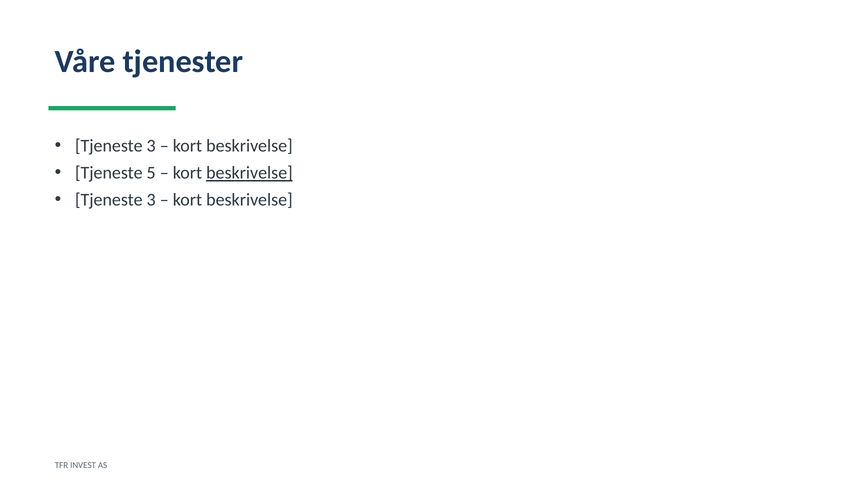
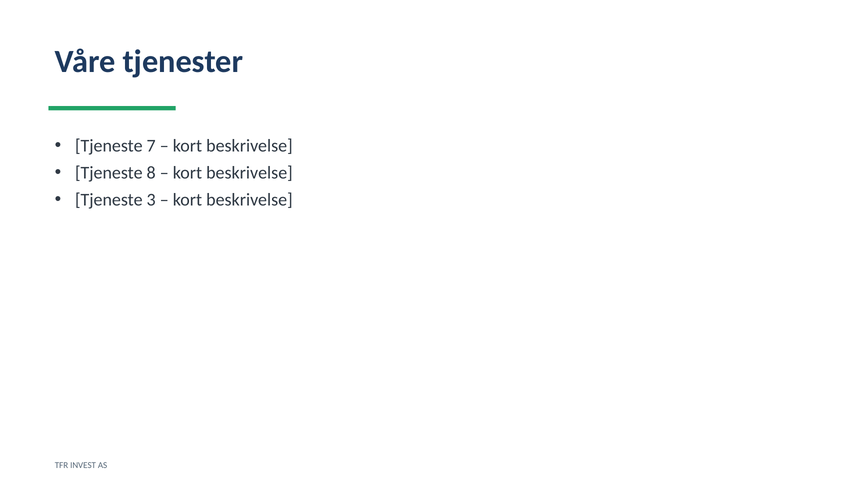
3 at (151, 146): 3 -> 7
5: 5 -> 8
beskrivelse at (249, 173) underline: present -> none
